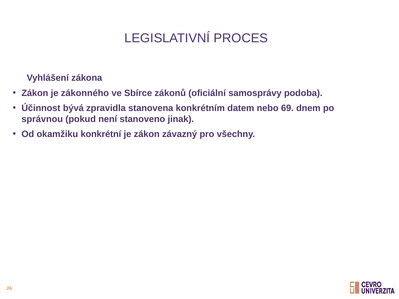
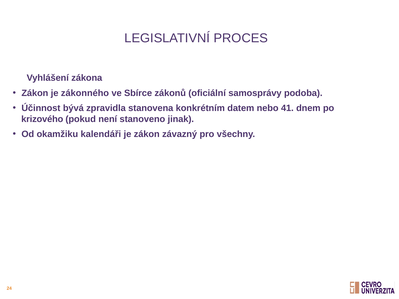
69: 69 -> 41
správnou: správnou -> krizového
konkrétní: konkrétní -> kalendáři
